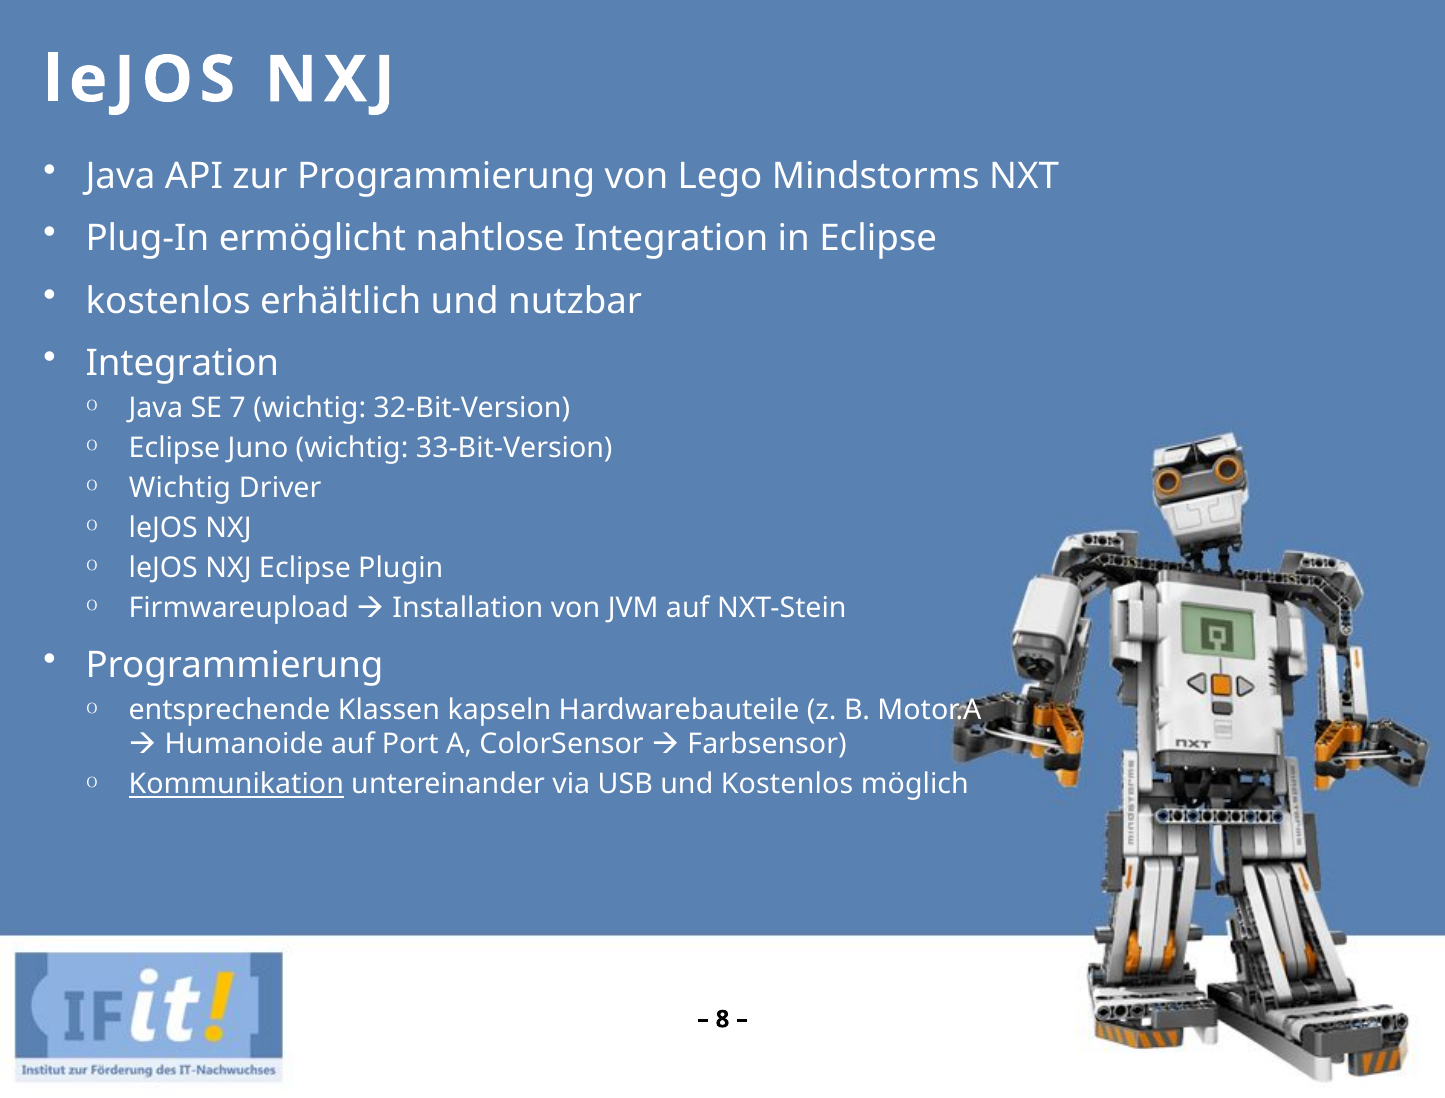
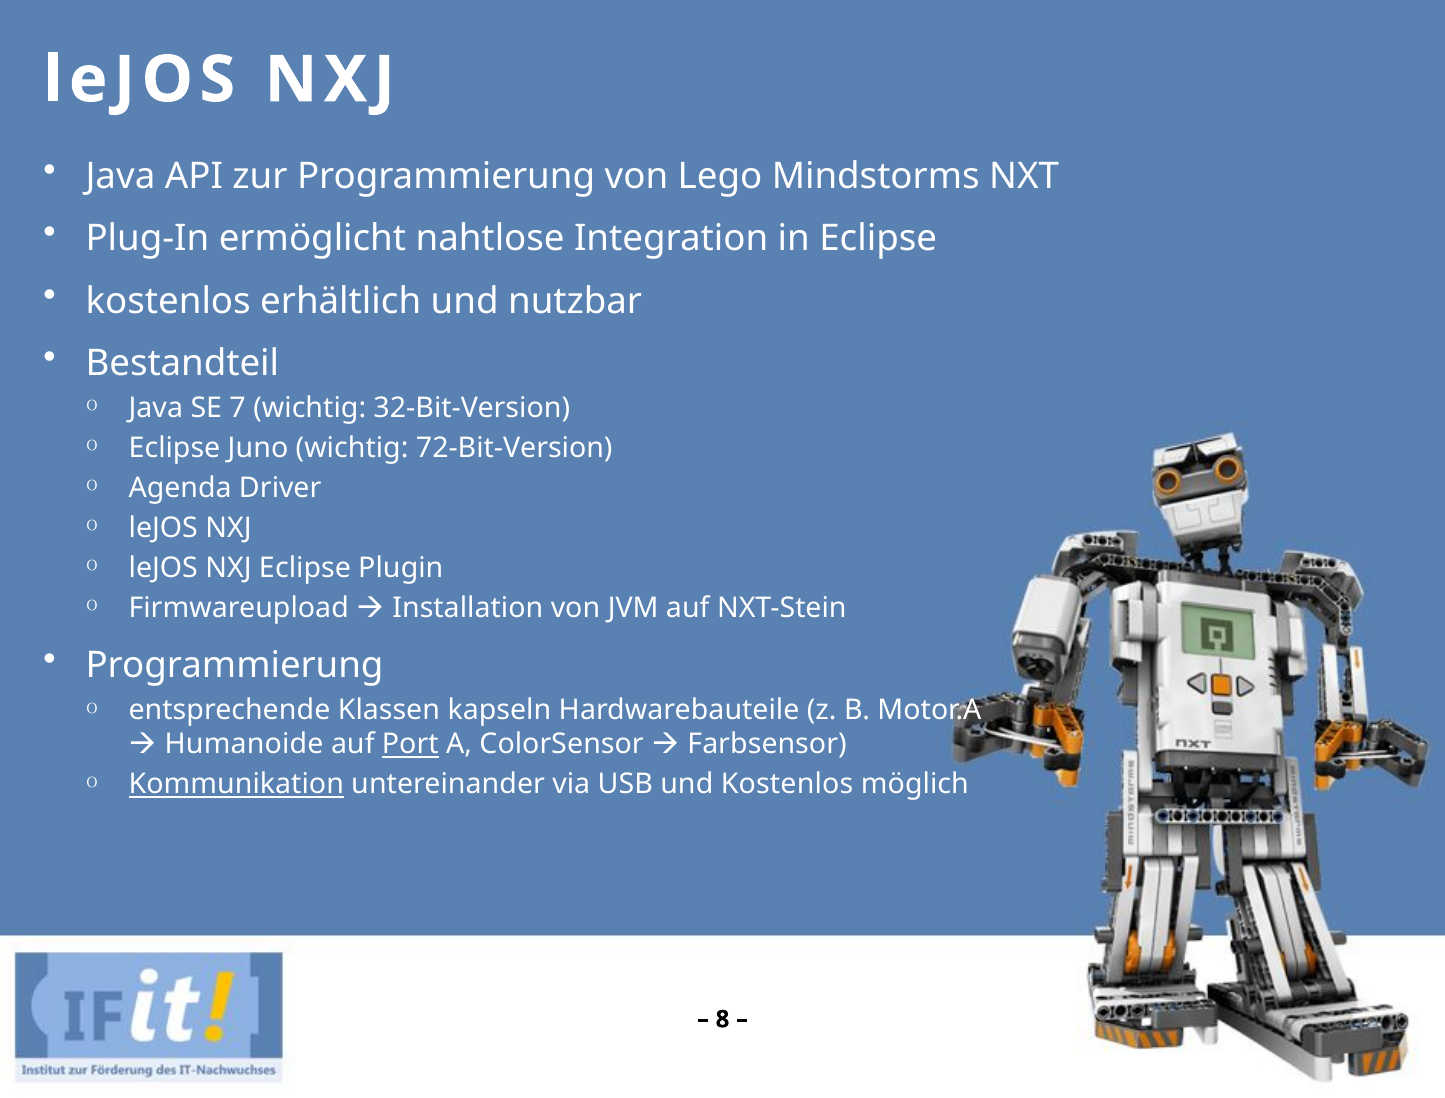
Integration at (182, 364): Integration -> Bestandteil
33-Bit-Version: 33-Bit-Version -> 72-Bit-Version
Wichtig at (180, 488): Wichtig -> Agenda
Port underline: none -> present
